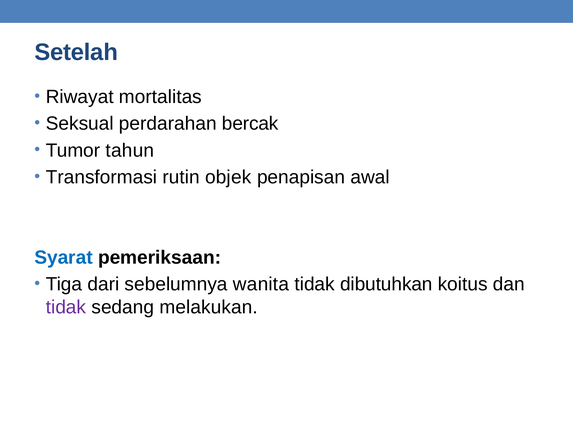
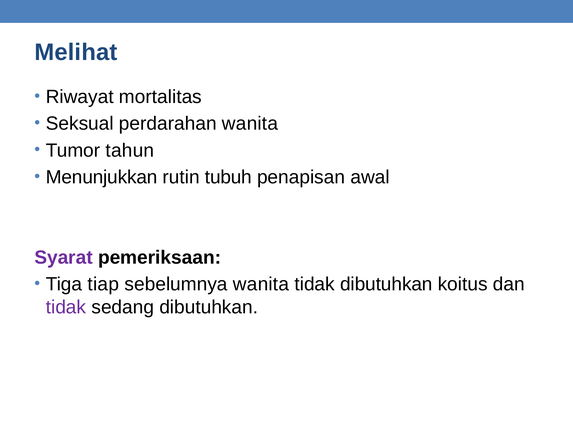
Setelah: Setelah -> Melihat
perdarahan bercak: bercak -> wanita
Transformasi: Transformasi -> Menunjukkan
objek: objek -> tubuh
Syarat colour: blue -> purple
dari: dari -> tiap
sedang melakukan: melakukan -> dibutuhkan
